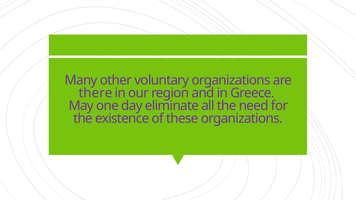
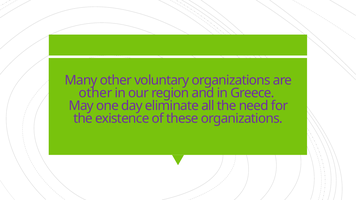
there at (95, 93): there -> other
